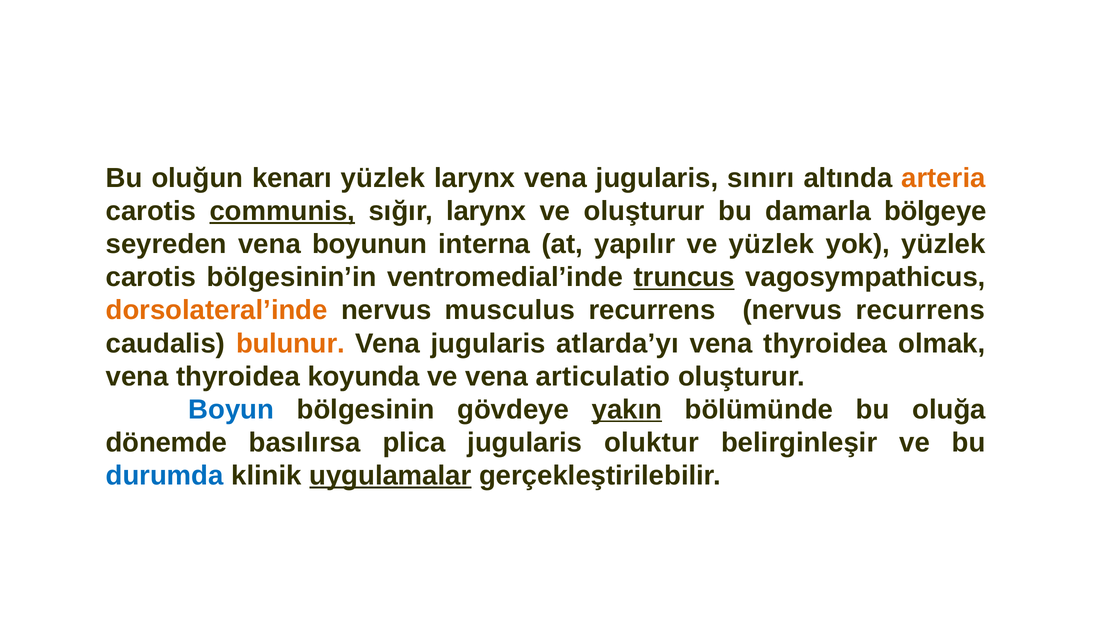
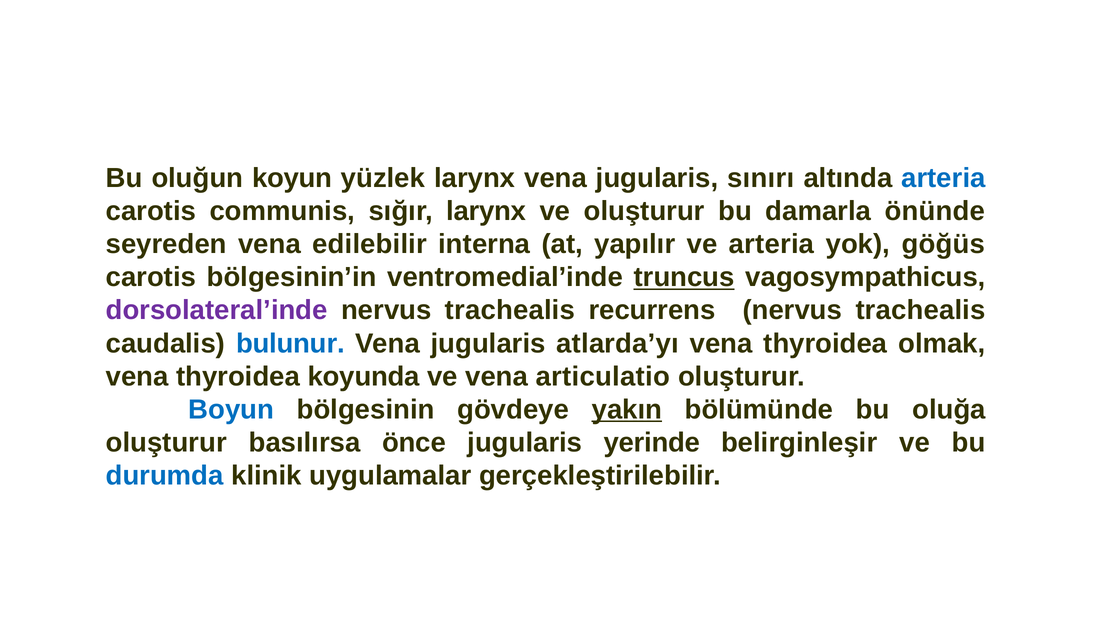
kenarı: kenarı -> koyun
arteria at (943, 178) colour: orange -> blue
communis underline: present -> none
bölgeye: bölgeye -> önünde
boyunun: boyunun -> edilebilir
ve yüzlek: yüzlek -> arteria
yok yüzlek: yüzlek -> göğüs
dorsolateral’inde colour: orange -> purple
musculus at (510, 310): musculus -> trachealis
recurrens nervus recurrens: recurrens -> trachealis
bulunur colour: orange -> blue
dönemde at (166, 443): dönemde -> oluşturur
plica: plica -> önce
oluktur: oluktur -> yerinde
uygulamalar underline: present -> none
